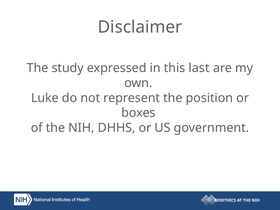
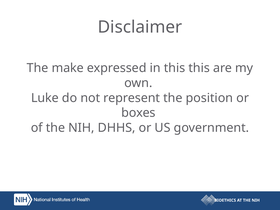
study: study -> make
this last: last -> this
